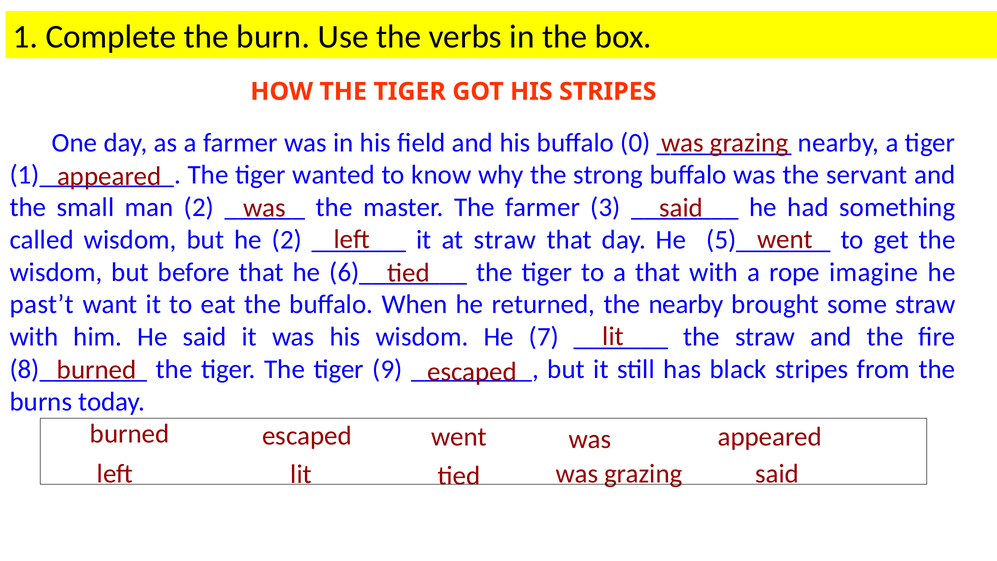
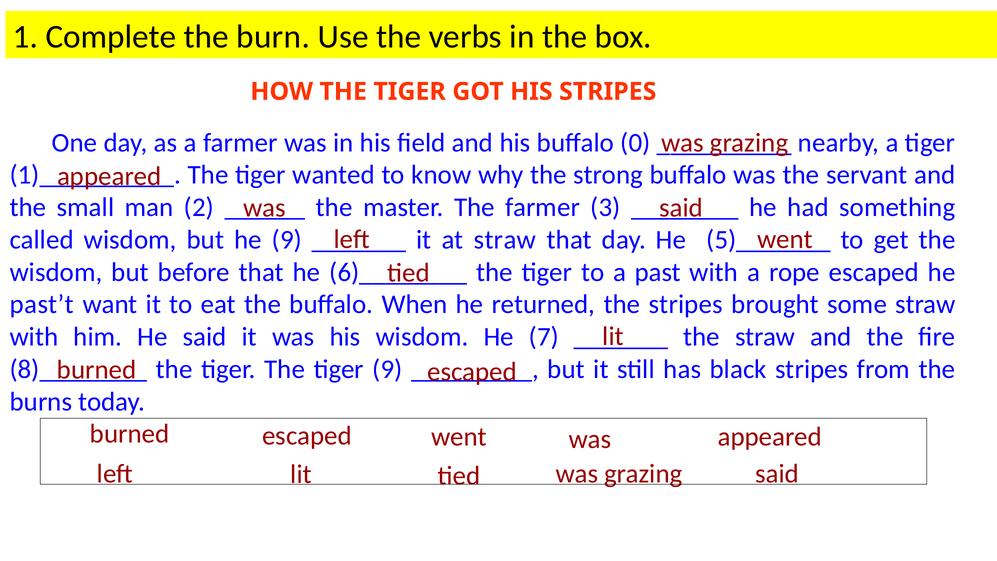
he 2: 2 -> 9
a that: that -> past
rope imagine: imagine -> escaped
the nearby: nearby -> stripes
